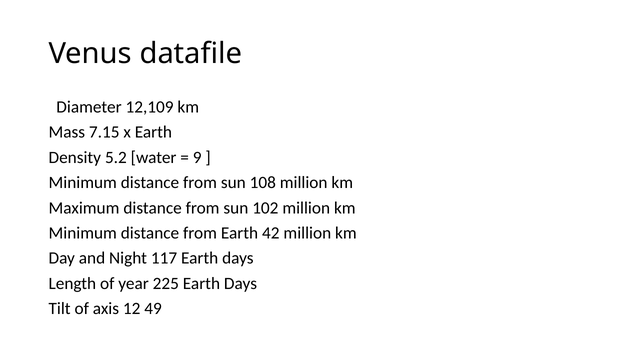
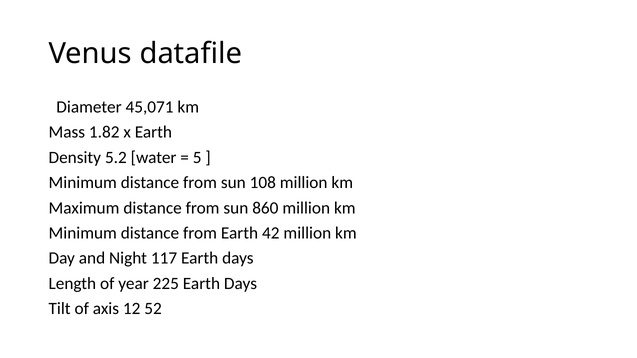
12,109: 12,109 -> 45,071
7.15: 7.15 -> 1.82
9: 9 -> 5
102: 102 -> 860
49: 49 -> 52
